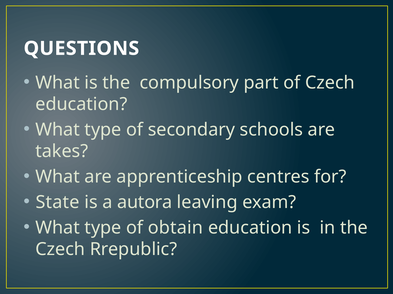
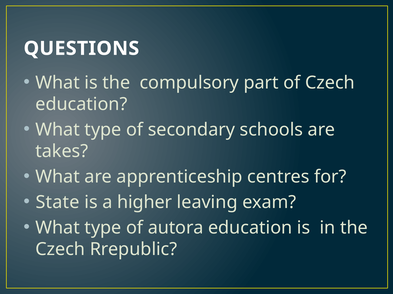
autora: autora -> higher
obtain: obtain -> autora
